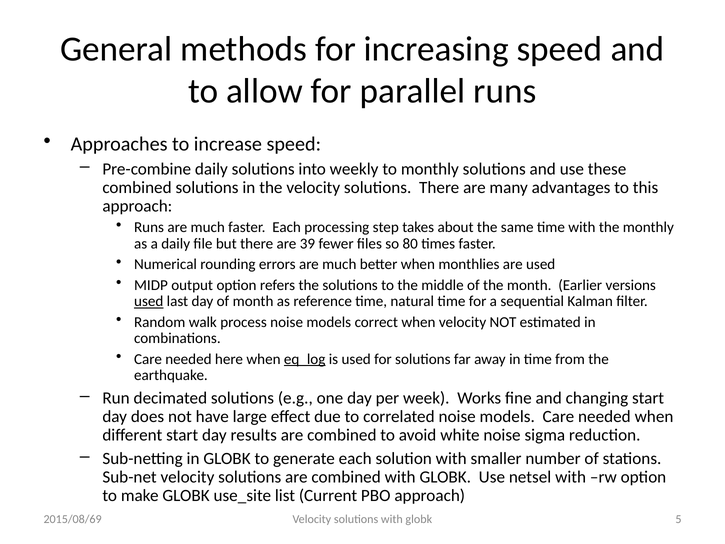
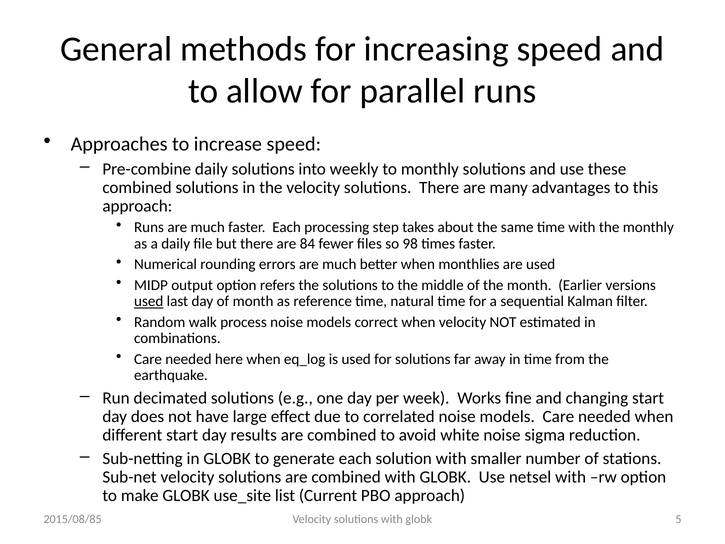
39: 39 -> 84
80: 80 -> 98
eq_log underline: present -> none
2015/08/69: 2015/08/69 -> 2015/08/85
